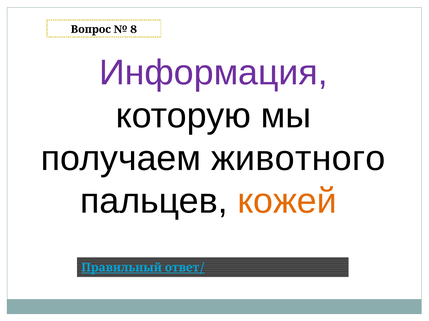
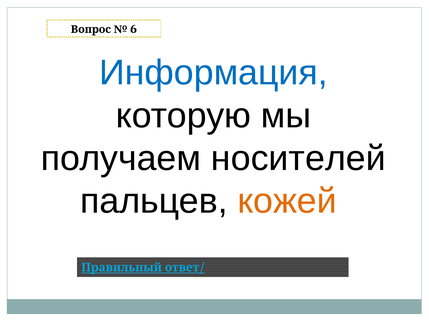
8: 8 -> 6
Информация colour: purple -> blue
животного: животного -> носителей
